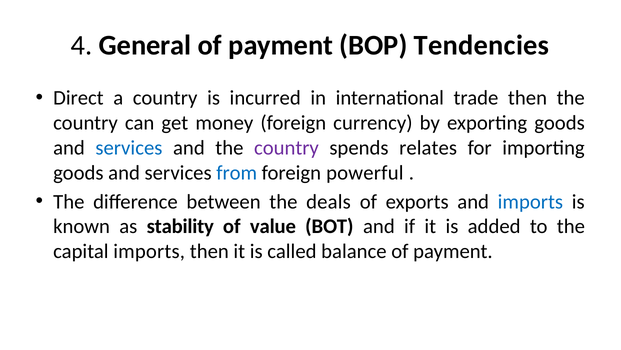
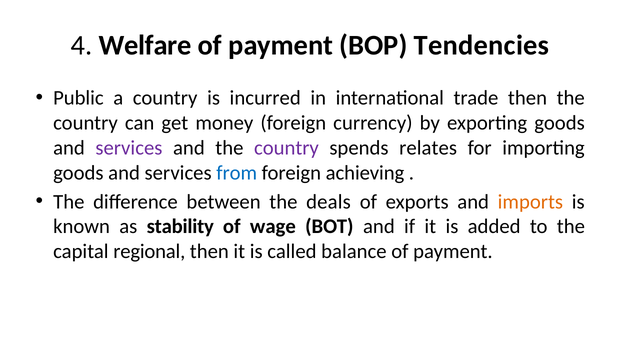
General: General -> Welfare
Direct: Direct -> Public
services at (129, 147) colour: blue -> purple
powerful: powerful -> achieving
imports at (530, 201) colour: blue -> orange
value: value -> wage
capital imports: imports -> regional
